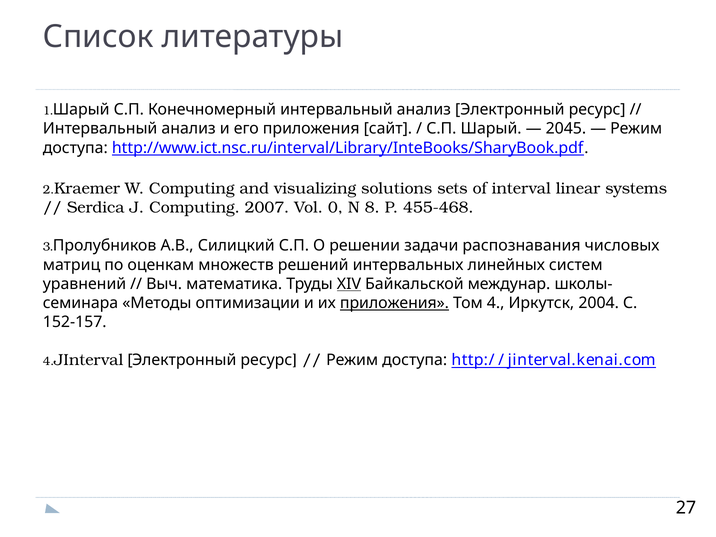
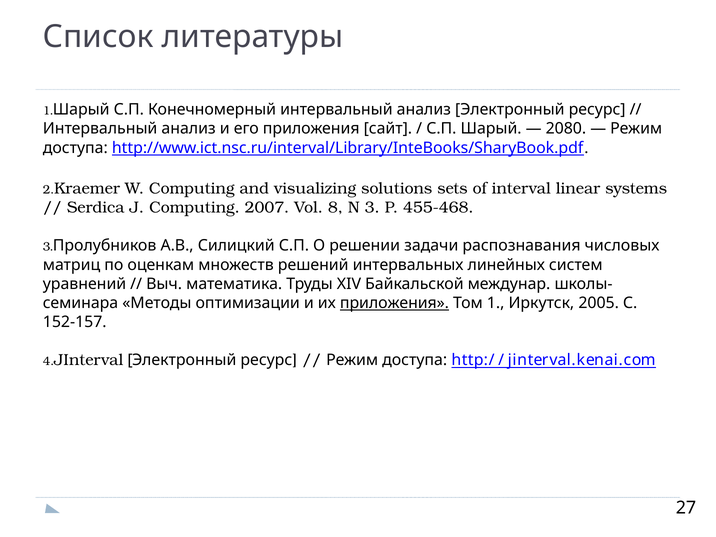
2045: 2045 -> 2080
0: 0 -> 8
8: 8 -> 3
XIV underline: present -> none
Том 4: 4 -> 1
2004: 2004 -> 2005
